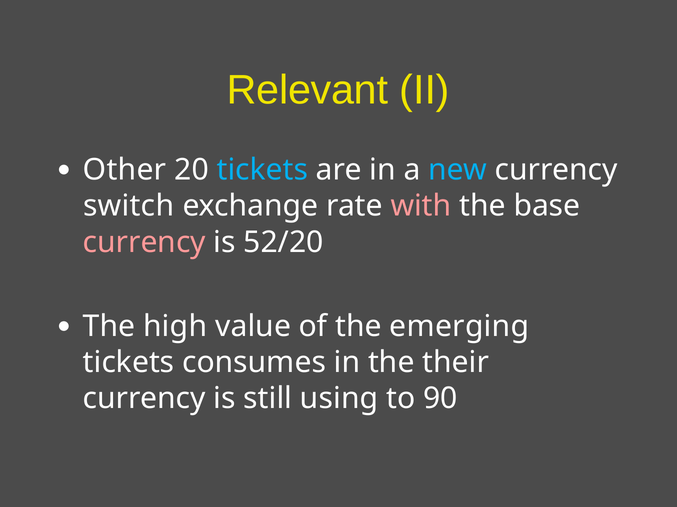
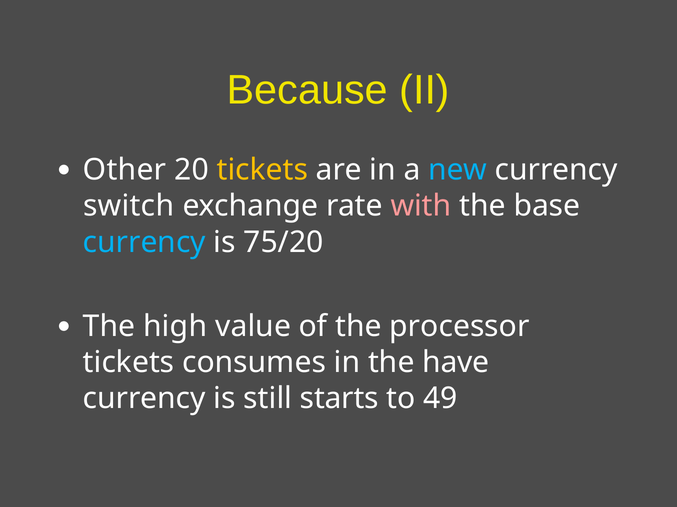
Relevant: Relevant -> Because
tickets at (262, 170) colour: light blue -> yellow
currency at (144, 242) colour: pink -> light blue
52/20: 52/20 -> 75/20
emerging: emerging -> processor
their: their -> have
using: using -> starts
90: 90 -> 49
